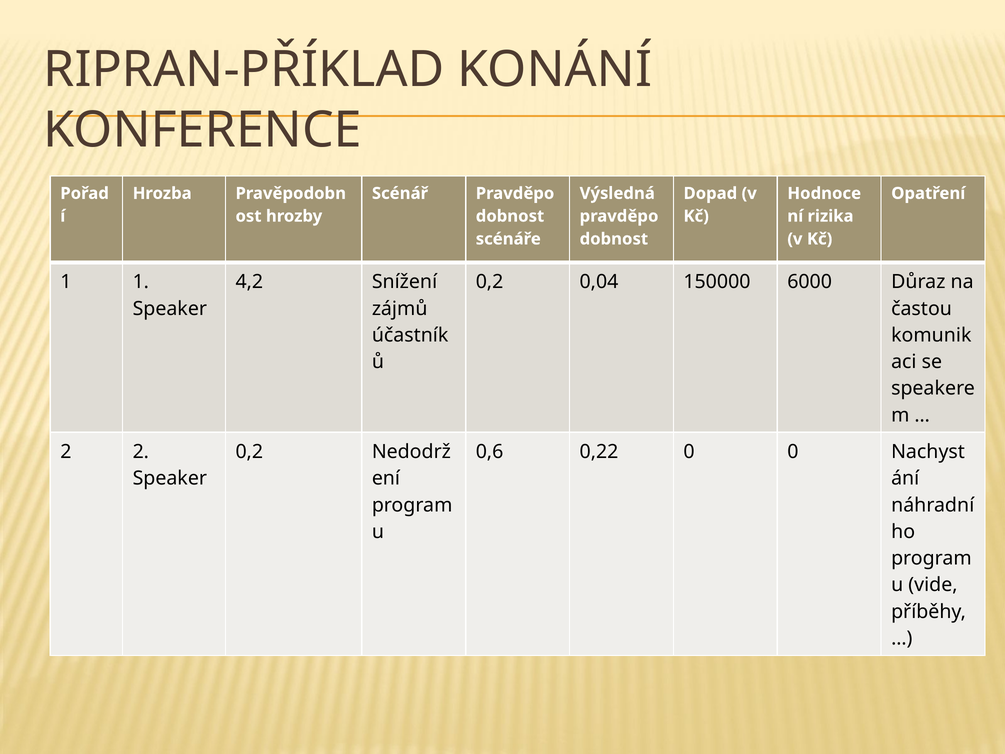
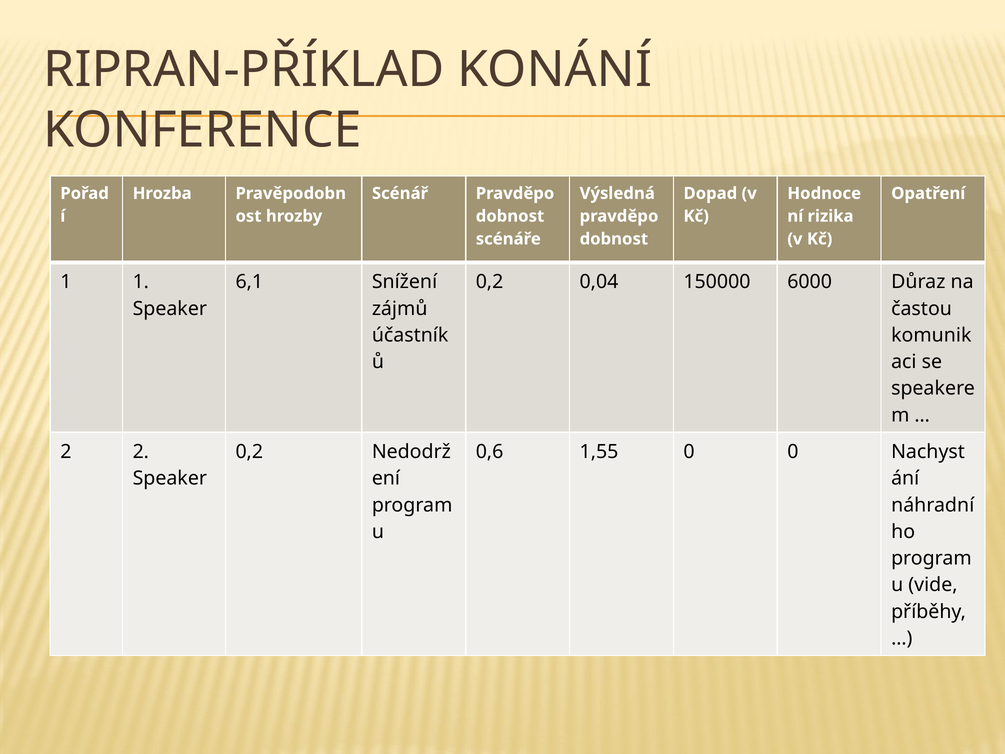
4,2: 4,2 -> 6,1
0,22: 0,22 -> 1,55
